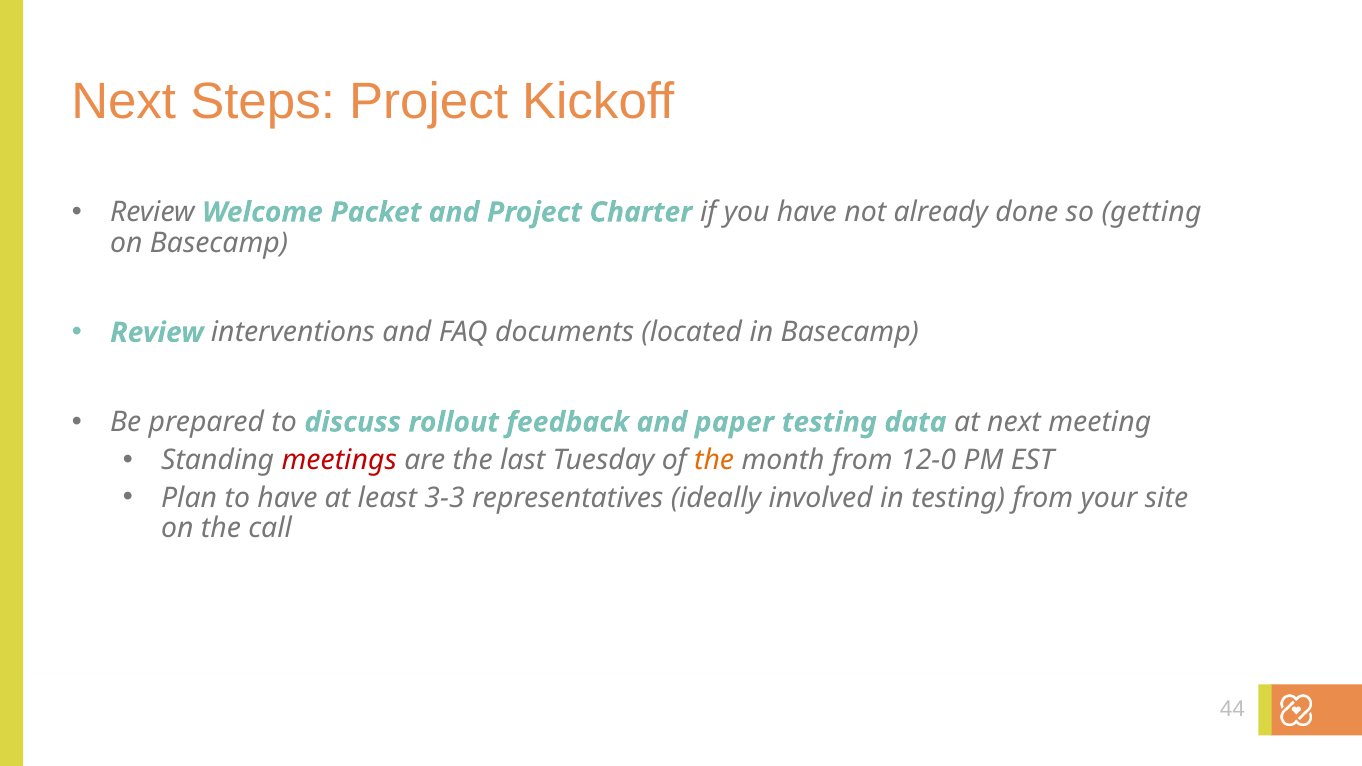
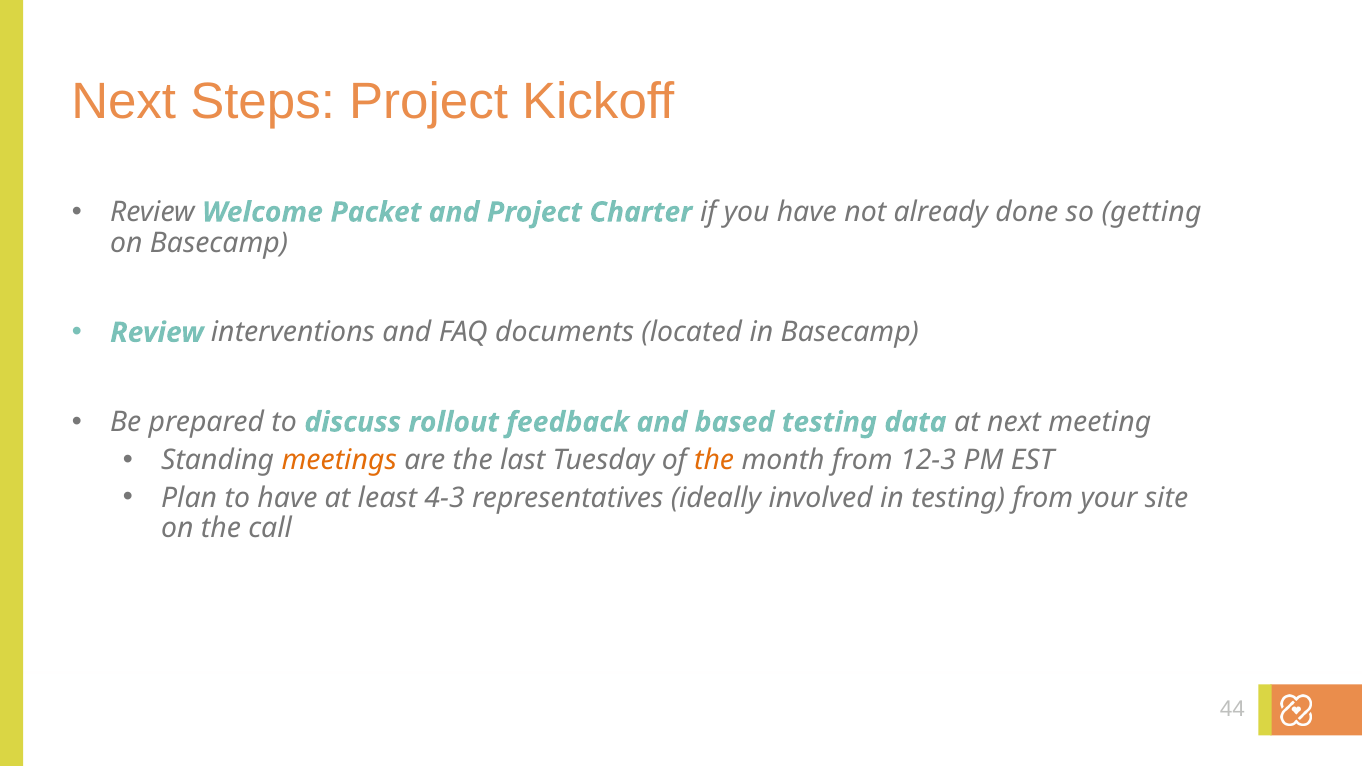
paper: paper -> based
meetings colour: red -> orange
12-0: 12-0 -> 12-3
3-3: 3-3 -> 4-3
